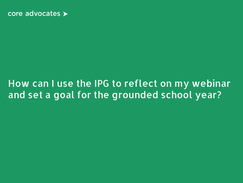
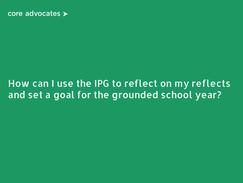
webinar: webinar -> reflects
